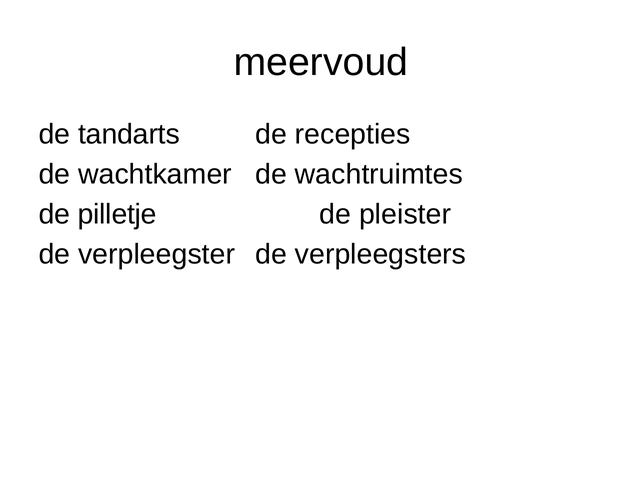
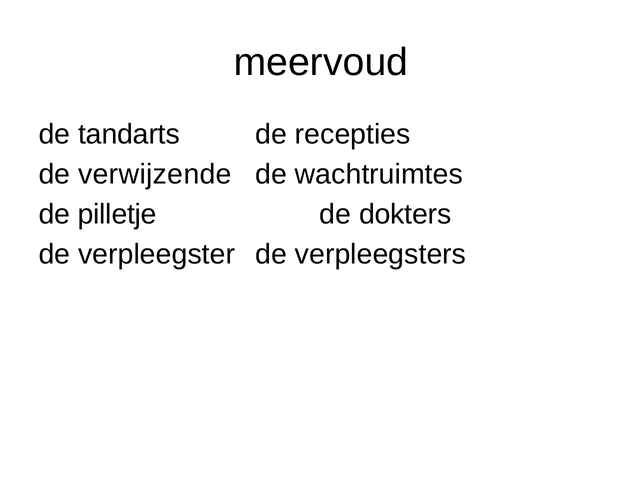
wachtkamer: wachtkamer -> verwijzende
pleister: pleister -> dokters
